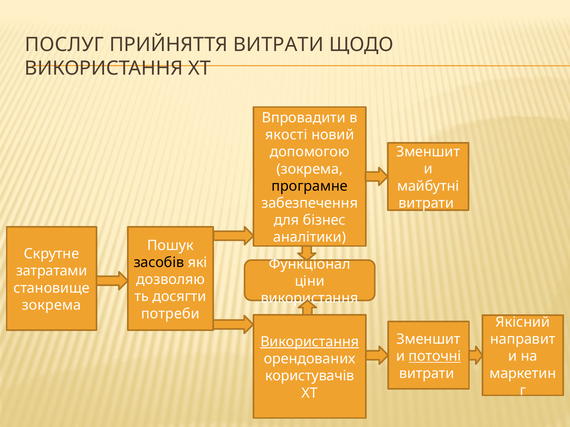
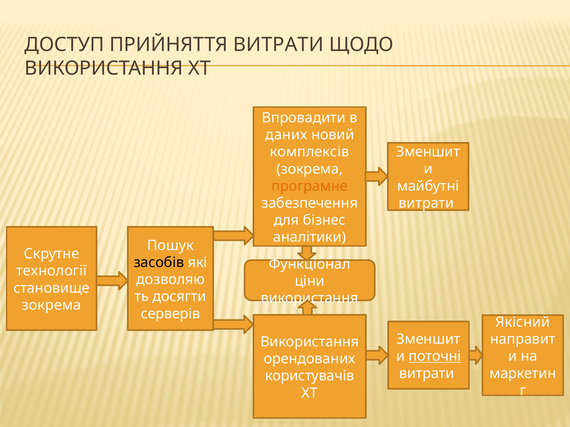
ПОСЛУГ: ПОСЛУГ -> ДОСТУП
якості: якості -> даних
допомогою: допомогою -> комплексів
програмне colour: black -> orange
затратами: затратами -> технології
потреби: потреби -> серверів
Використання at (310, 342) underline: present -> none
